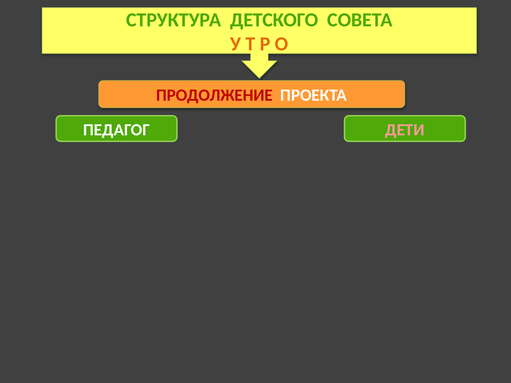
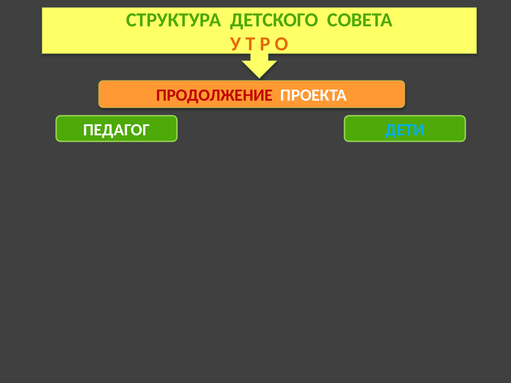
ДЕТИ colour: pink -> light blue
